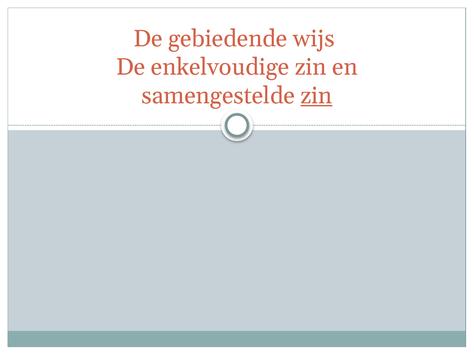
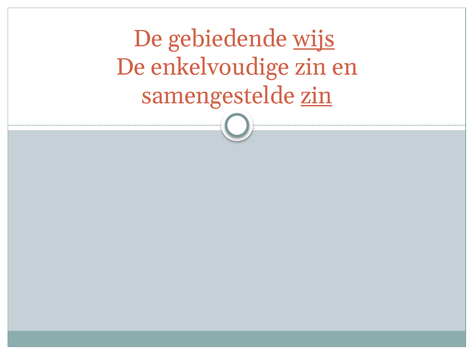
wijs underline: none -> present
